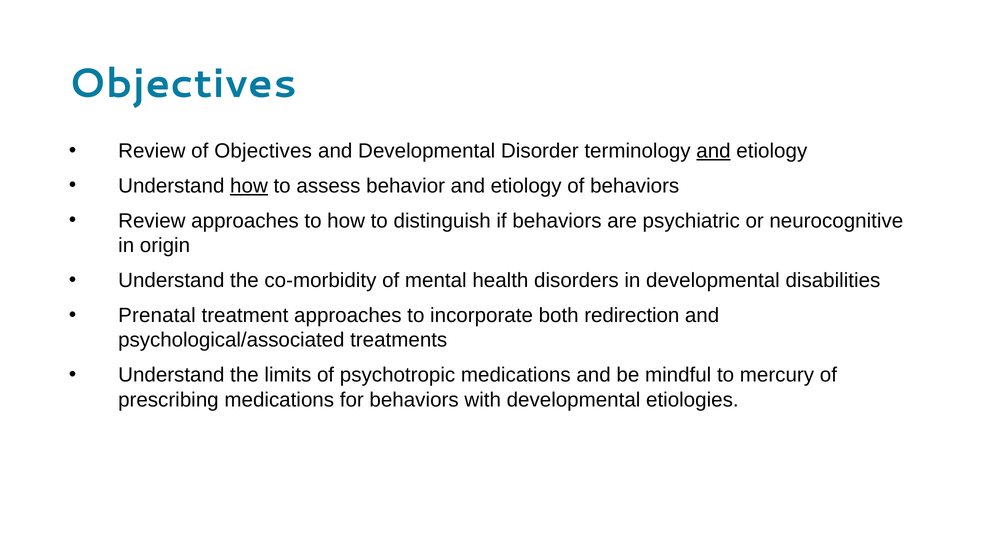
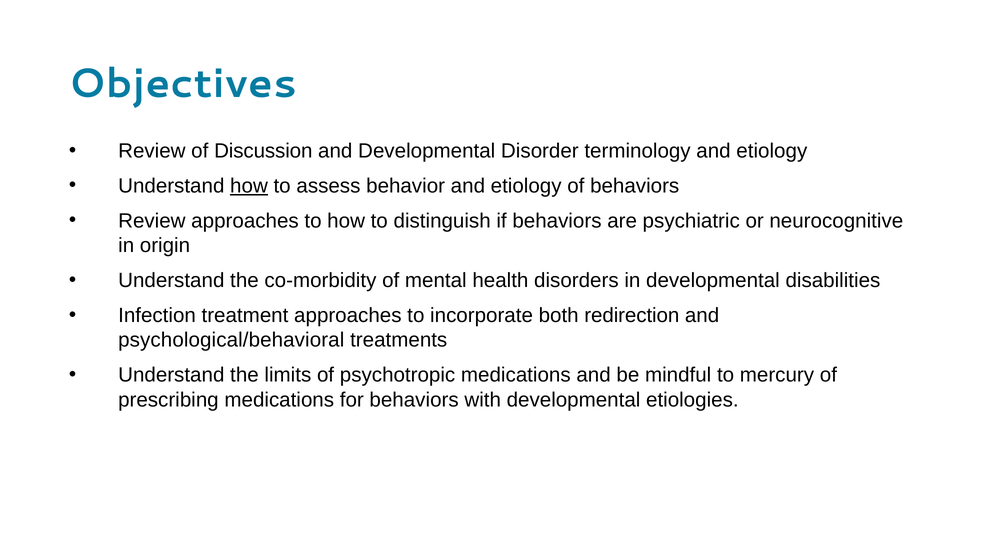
of Objectives: Objectives -> Discussion
and at (713, 151) underline: present -> none
Prenatal: Prenatal -> Infection
psychological/associated: psychological/associated -> psychological/behavioral
